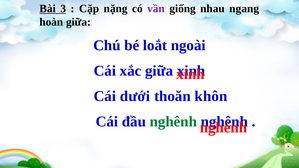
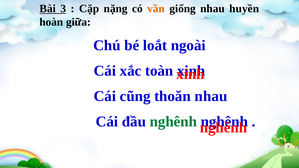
vần colour: purple -> orange
ngang: ngang -> huyền
xắc giữa: giữa -> toàn
dưới: dưới -> cũng
thoăn khôn: khôn -> nhau
